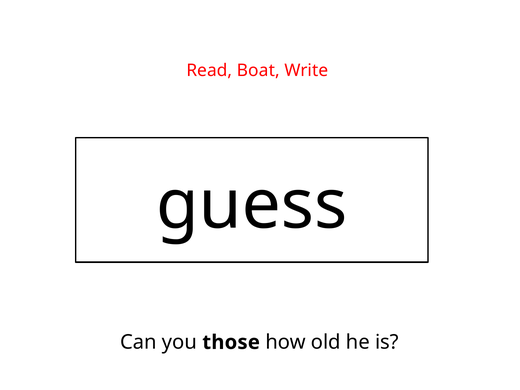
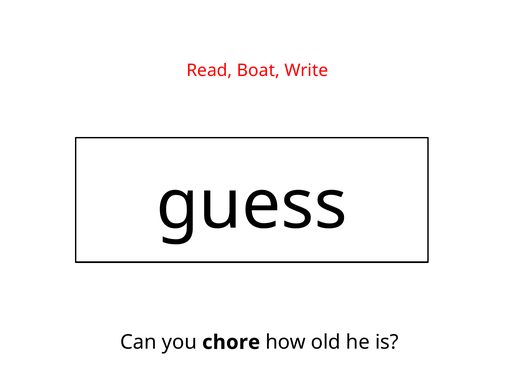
those: those -> chore
